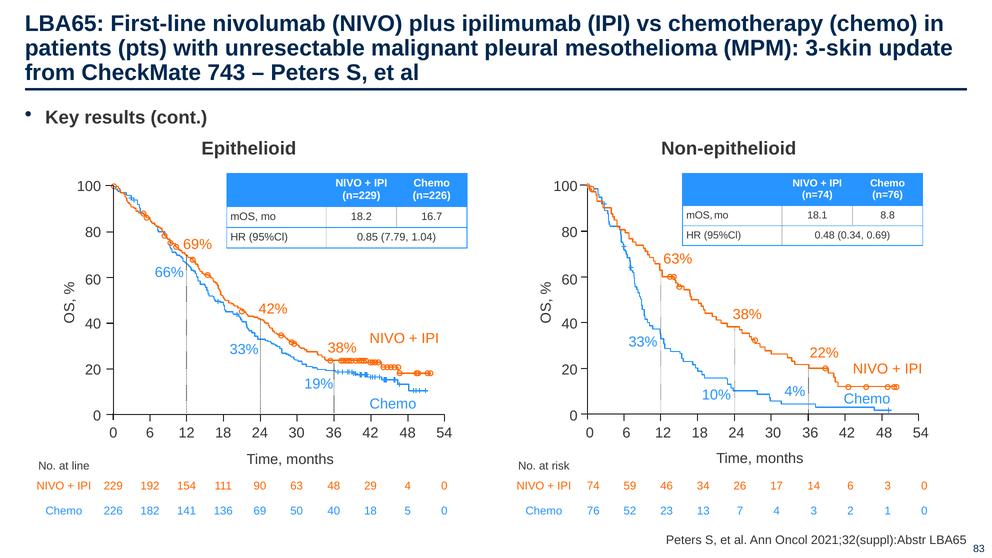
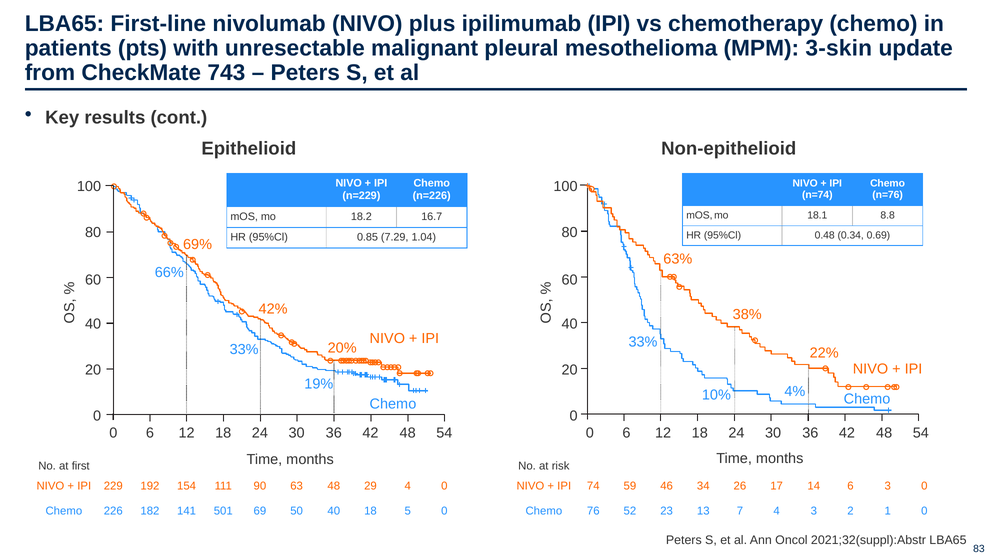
7.79: 7.79 -> 7.29
33% 38%: 38% -> 20%
line: line -> first
136: 136 -> 501
